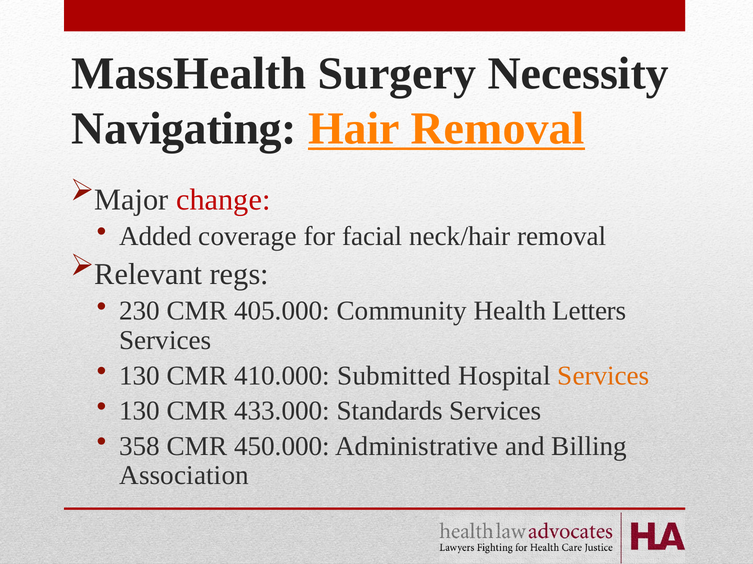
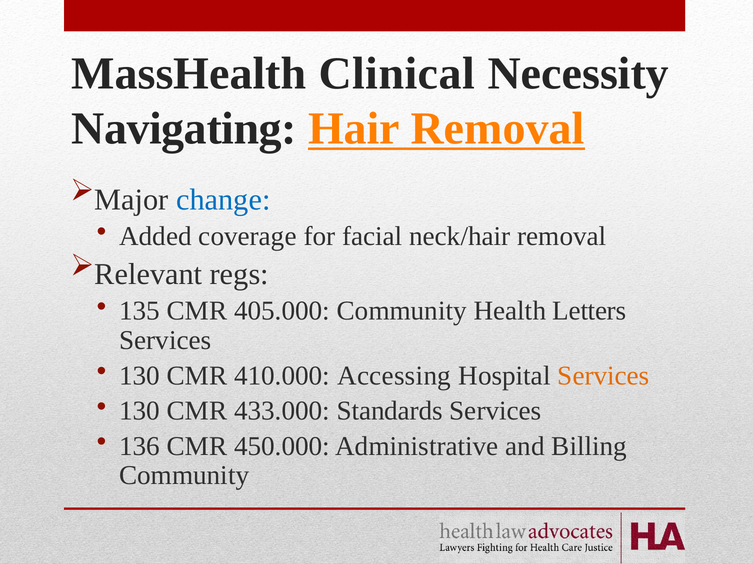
Surgery: Surgery -> Clinical
change colour: red -> blue
230: 230 -> 135
Submitted: Submitted -> Accessing
358: 358 -> 136
Association at (184, 476): Association -> Community
